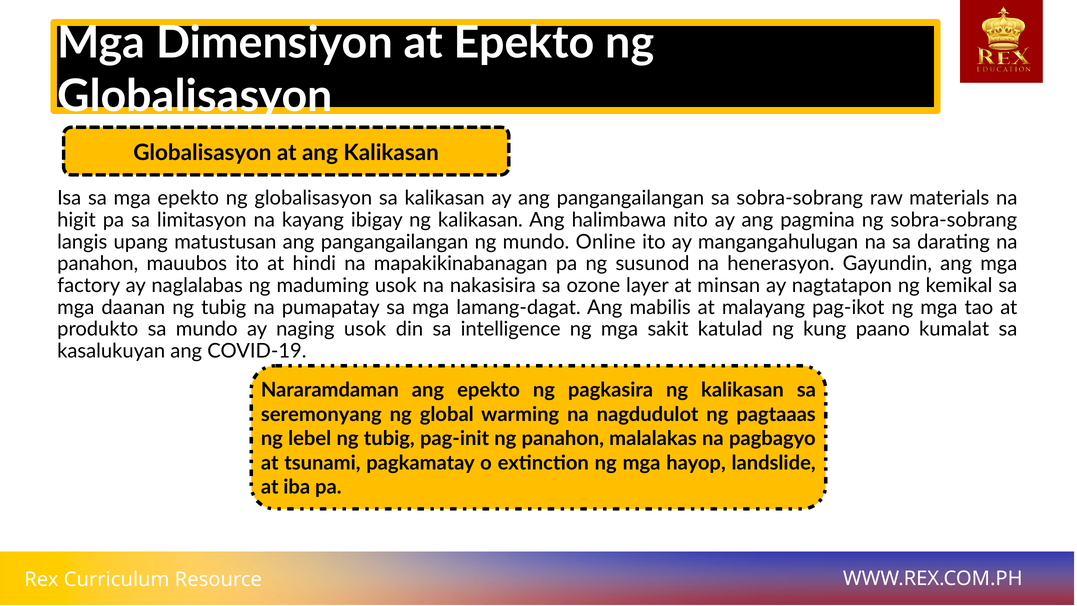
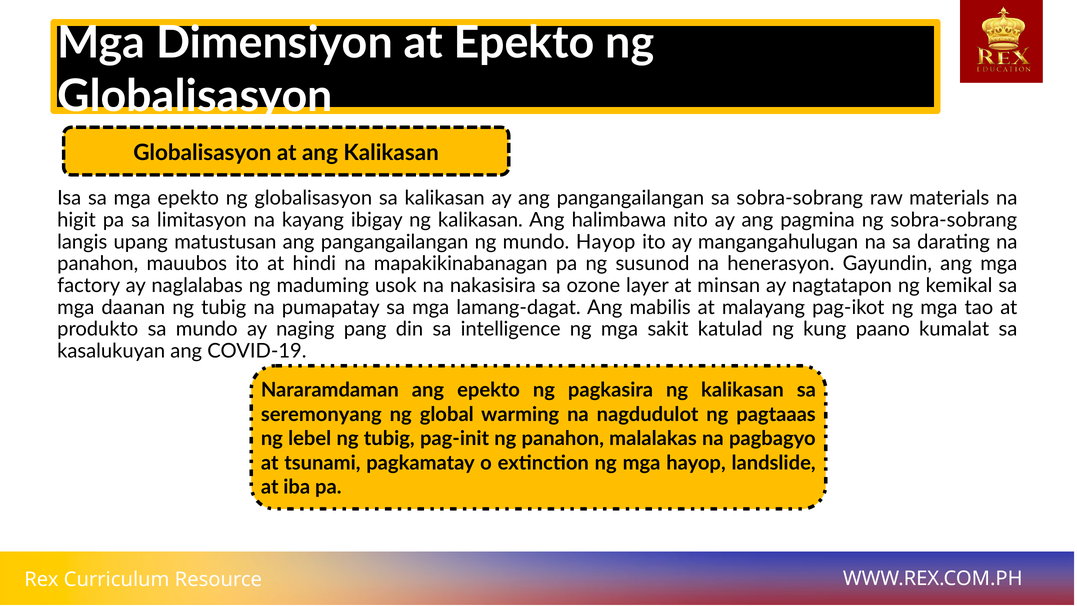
mundo Online: Online -> Hayop
naging usok: usok -> pang
